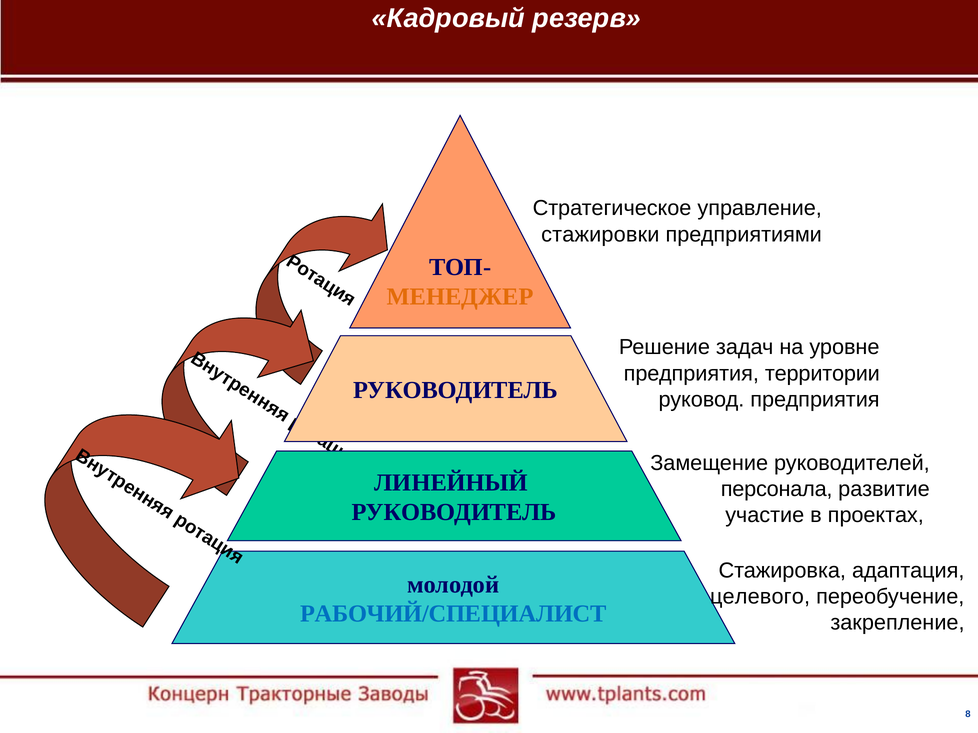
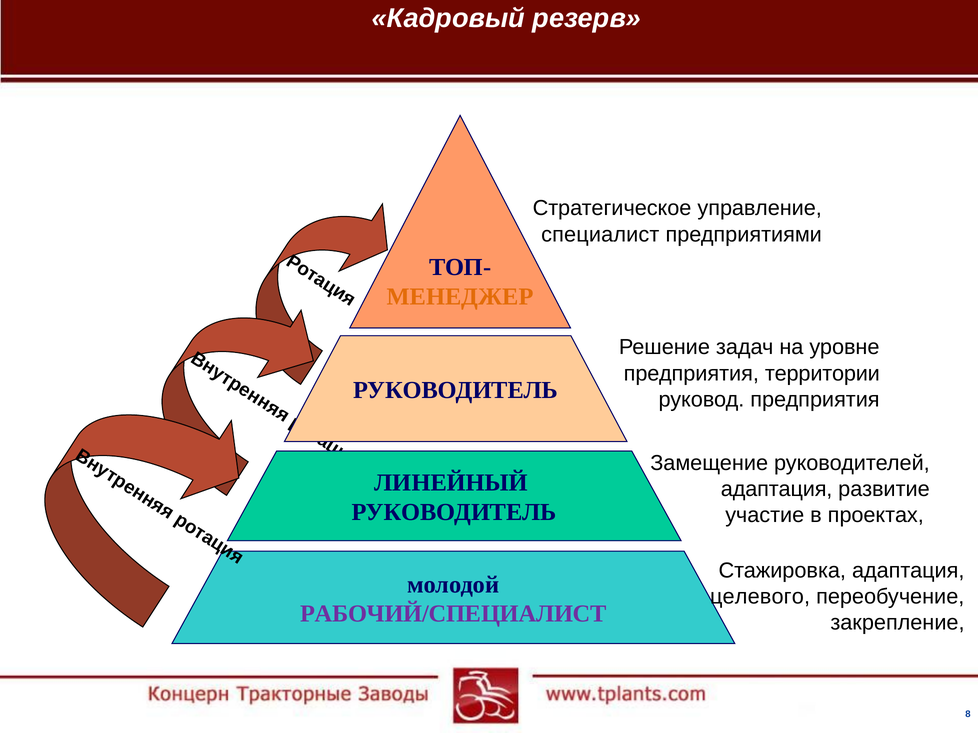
стажировки: стажировки -> специалист
персонала at (777, 489): персонала -> адаптация
РАБОЧИЙ/СПЕЦИАЛИСТ colour: blue -> purple
